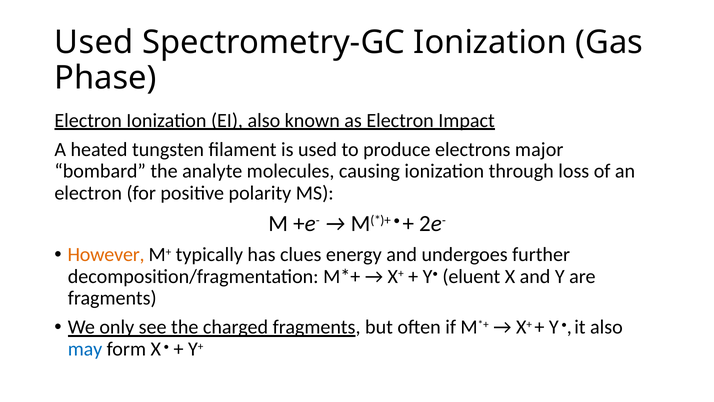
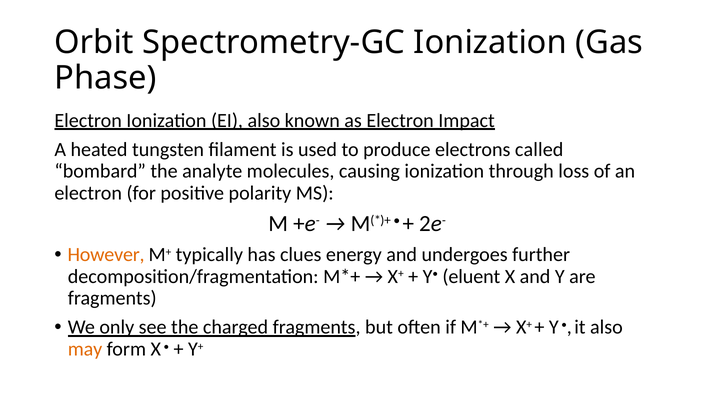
Used at (94, 42): Used -> Orbit
major: major -> called
may colour: blue -> orange
